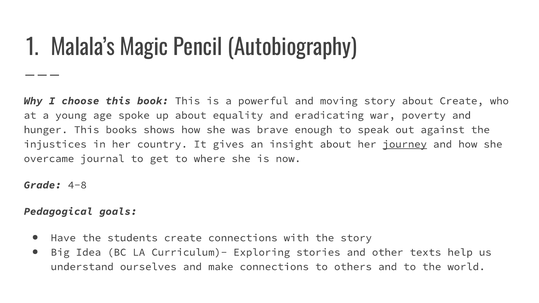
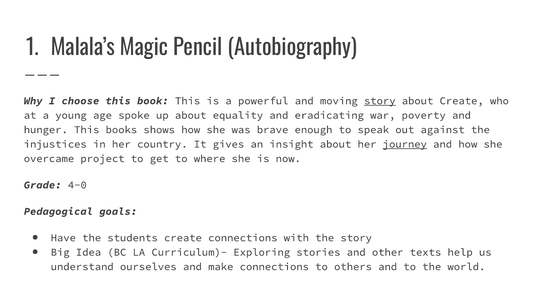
story at (380, 101) underline: none -> present
journal: journal -> project
4-8: 4-8 -> 4-0
